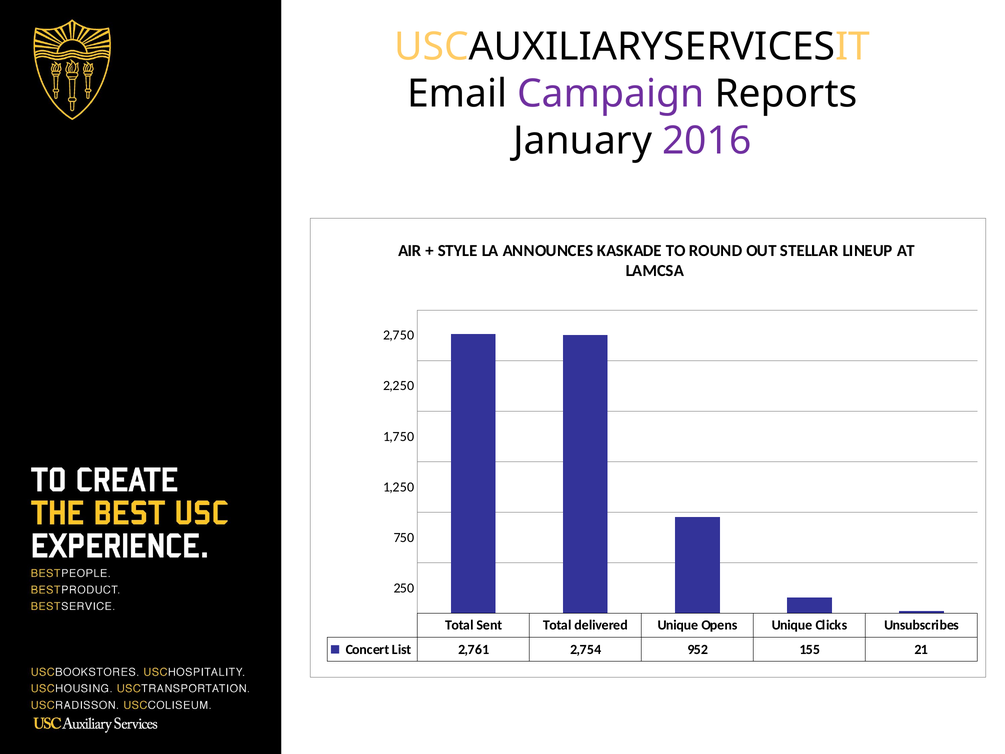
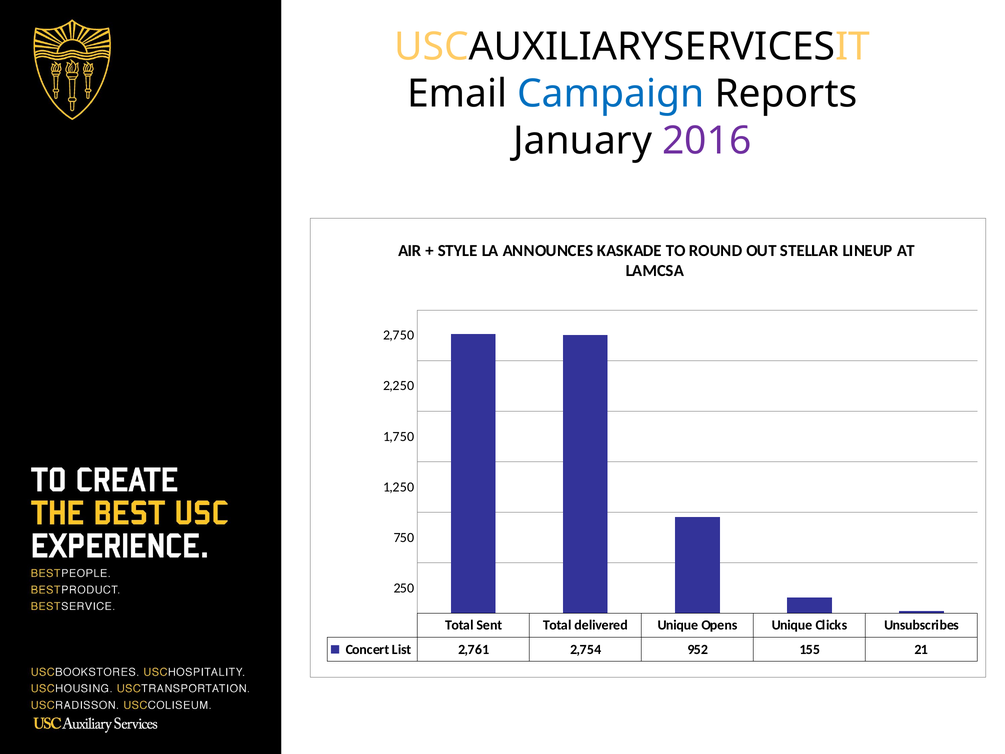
Campaign colour: purple -> blue
